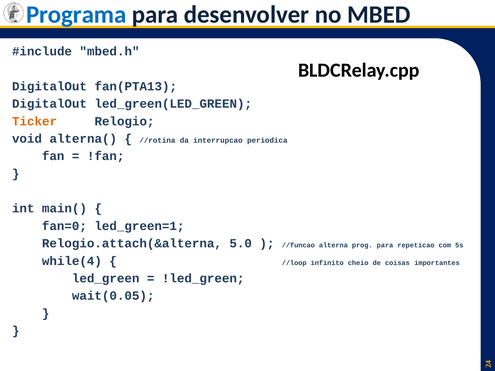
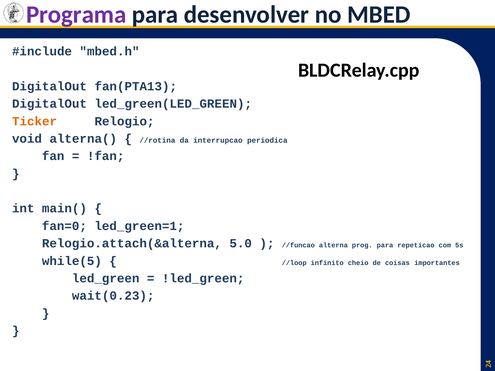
Programa colour: blue -> purple
while(4: while(4 -> while(5
wait(0.05: wait(0.05 -> wait(0.23
